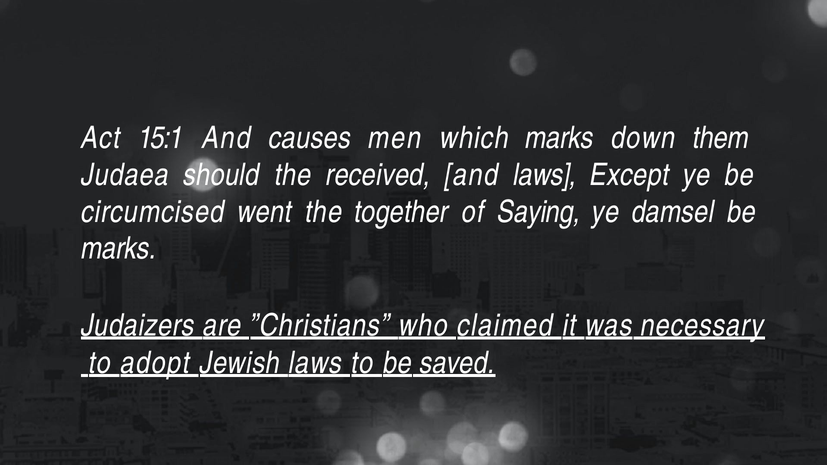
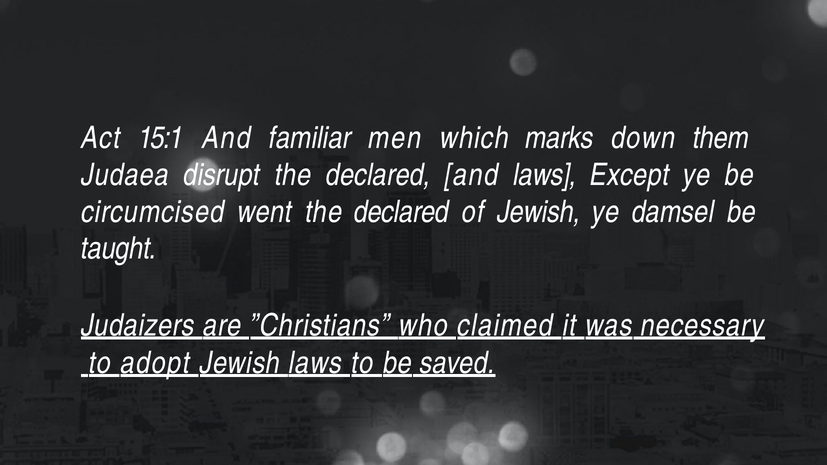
causes: causes -> familiar
should: should -> disrupt
received at (378, 175): received -> declared
together at (401, 212): together -> declared
of Saying: Saying -> Jewish
marks at (119, 249): marks -> taught
